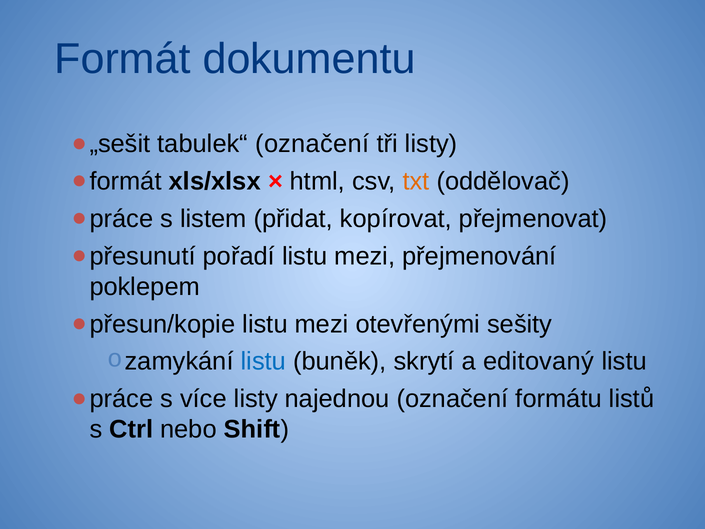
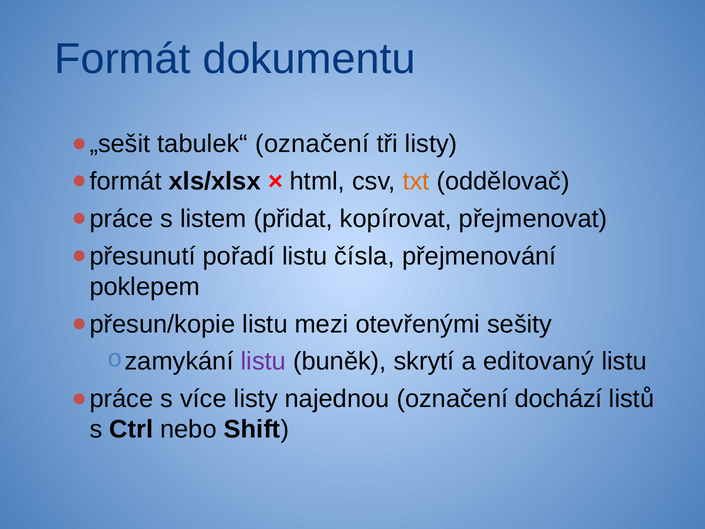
pořadí listu mezi: mezi -> čísla
listu at (263, 361) colour: blue -> purple
formátu: formátu -> dochází
